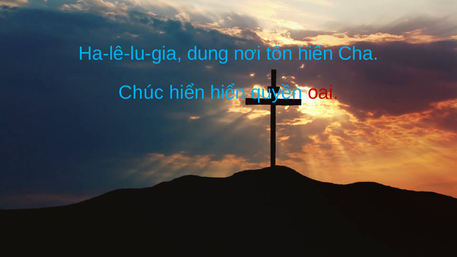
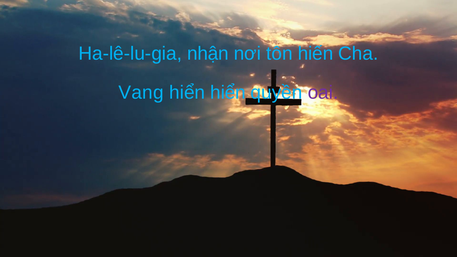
dung: dung -> nhận
Chúc: Chúc -> Vang
oai colour: red -> purple
